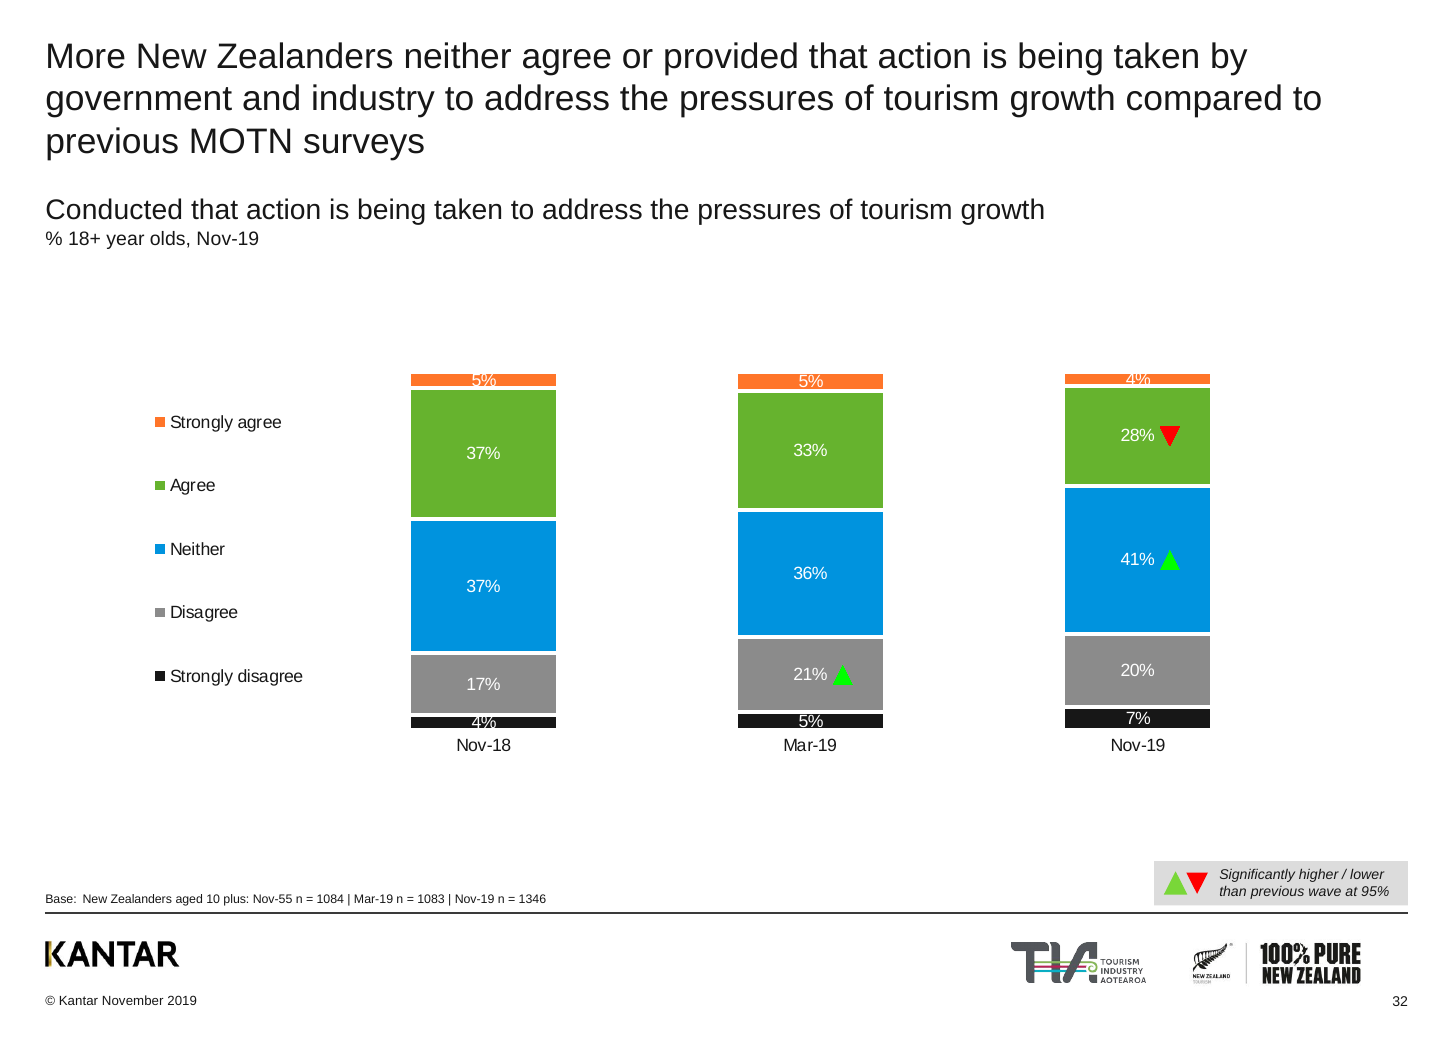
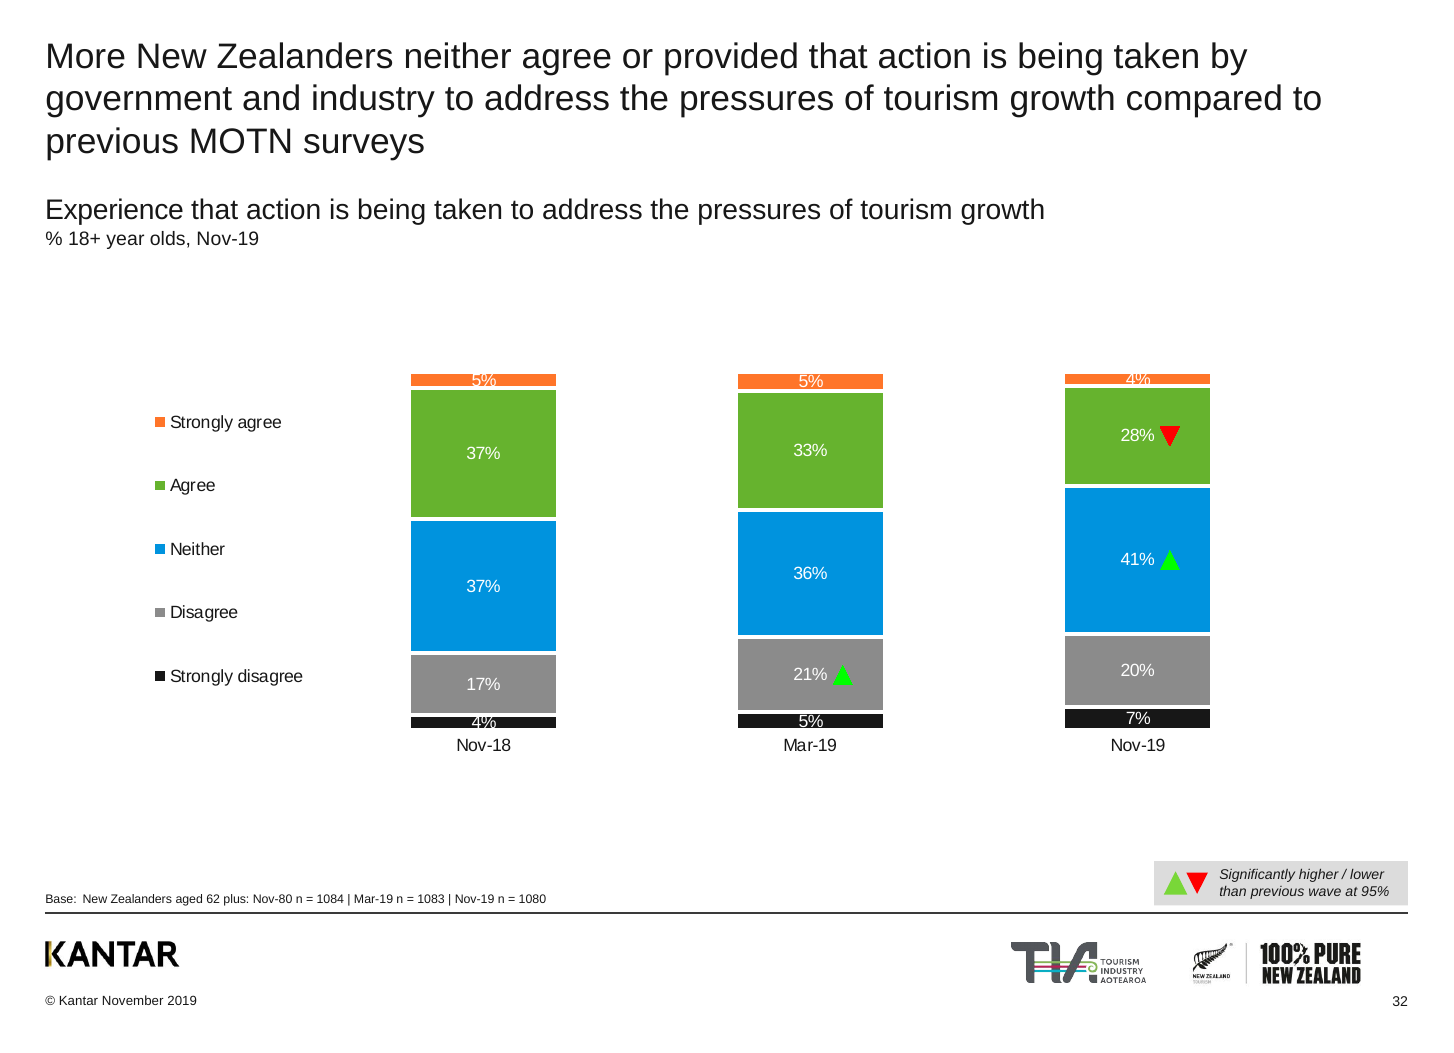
Conducted: Conducted -> Experience
10: 10 -> 62
Nov-55: Nov-55 -> Nov-80
1346: 1346 -> 1080
